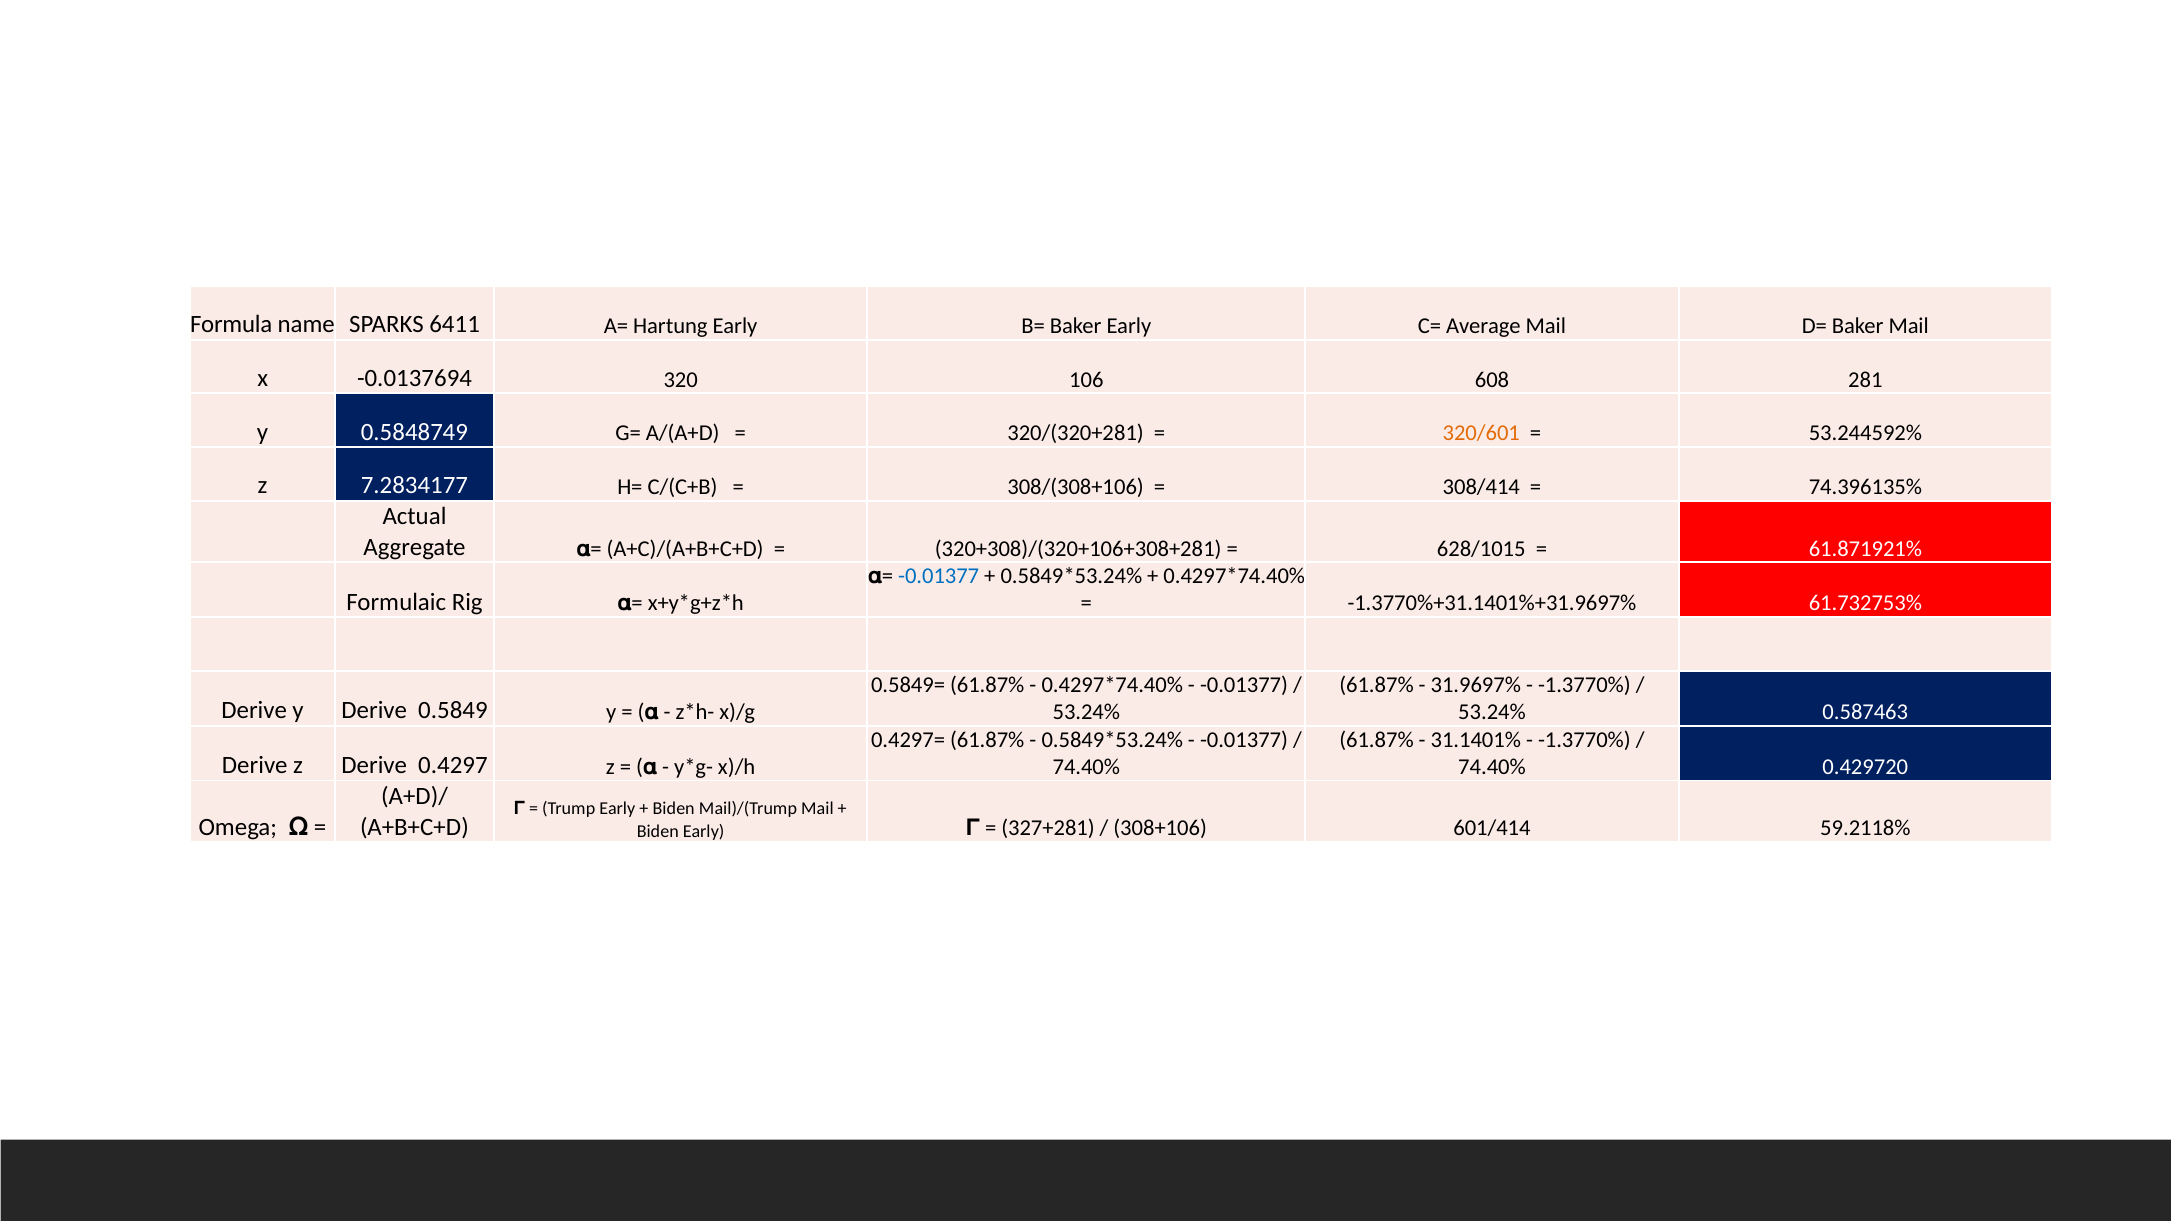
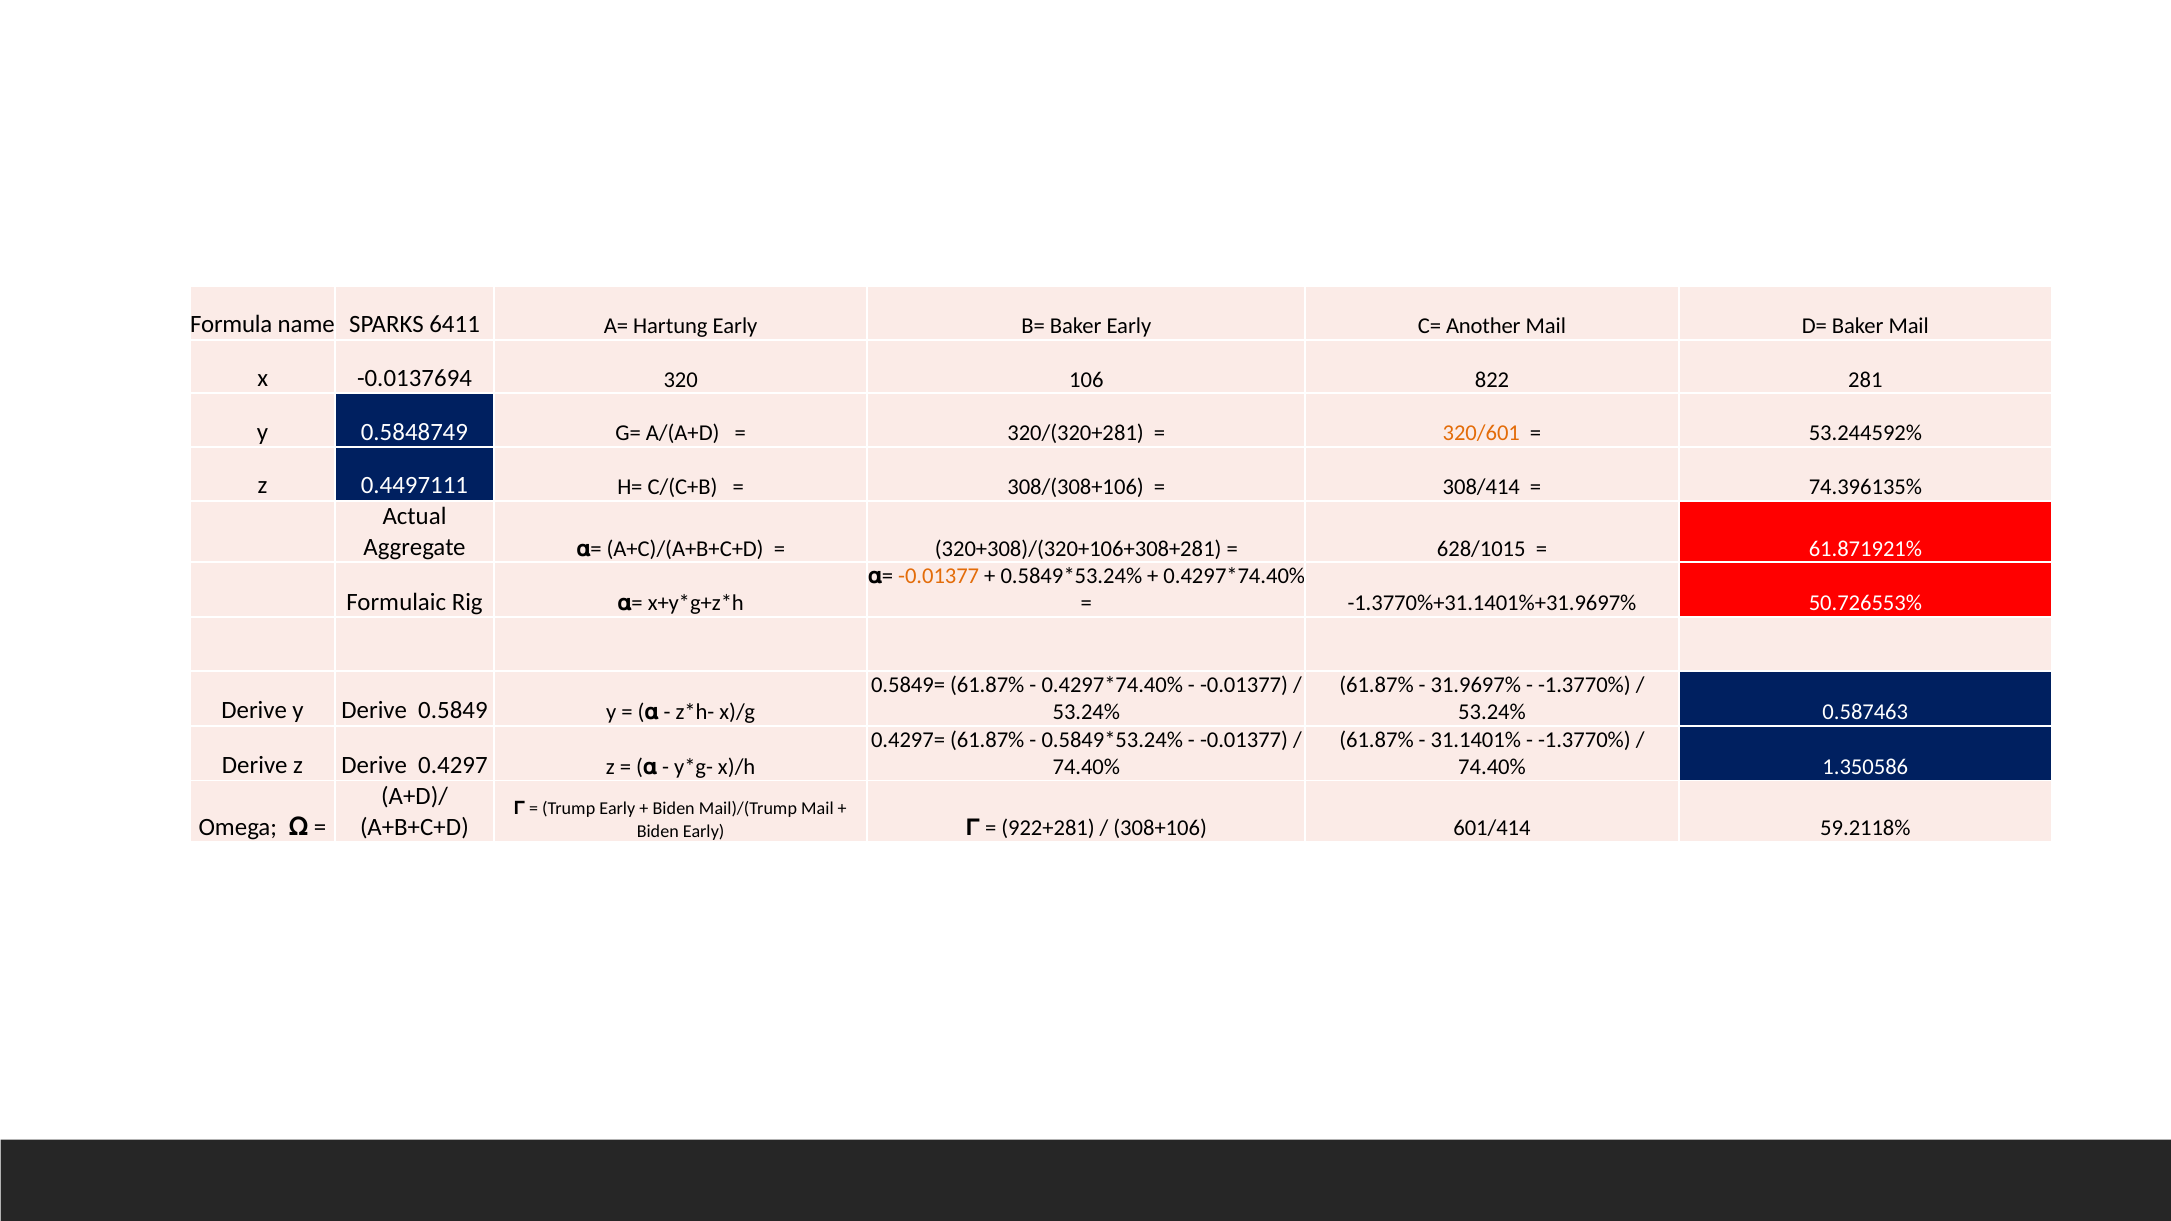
Average: Average -> Another
608: 608 -> 822
7.2834177: 7.2834177 -> 0.4497111
-0.01377 at (939, 576) colour: blue -> orange
61.732753%: 61.732753% -> 50.726553%
0.429720: 0.429720 -> 1.350586
327+281: 327+281 -> 922+281
